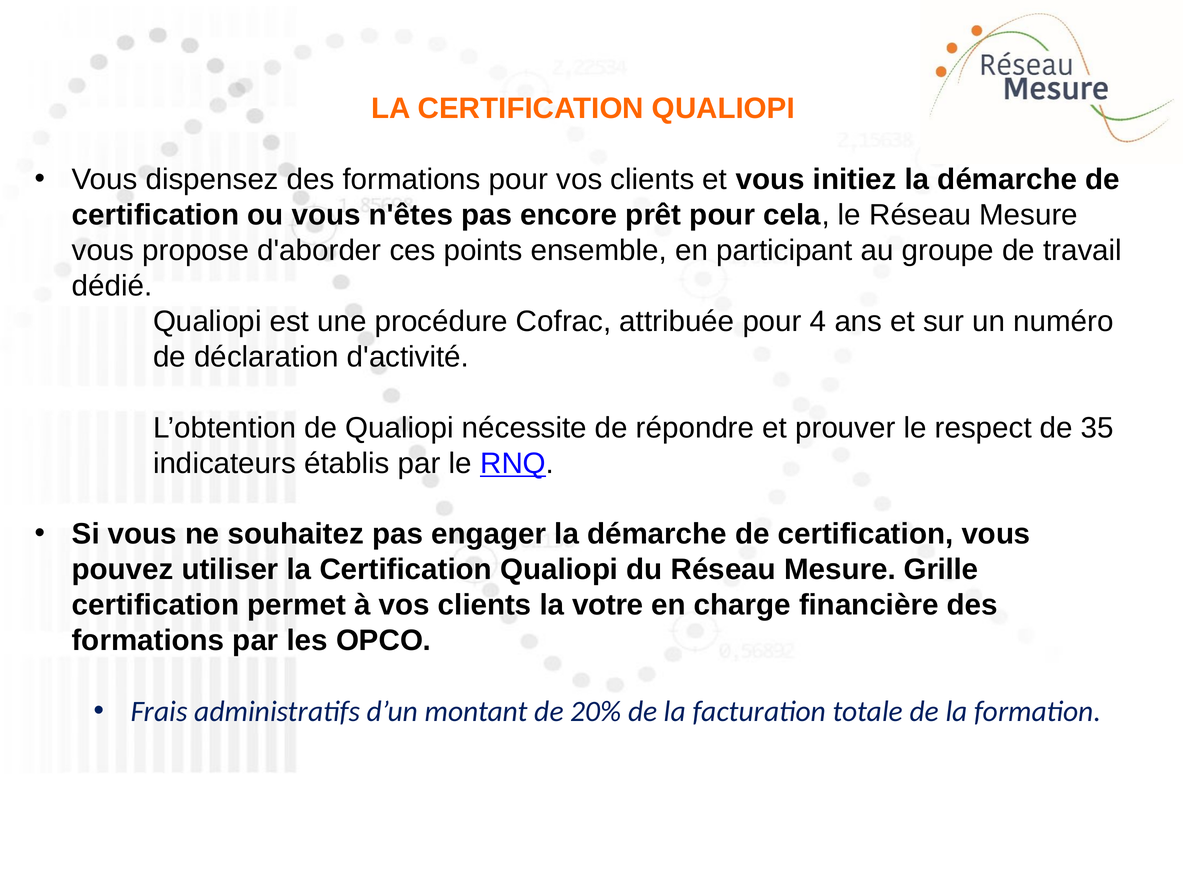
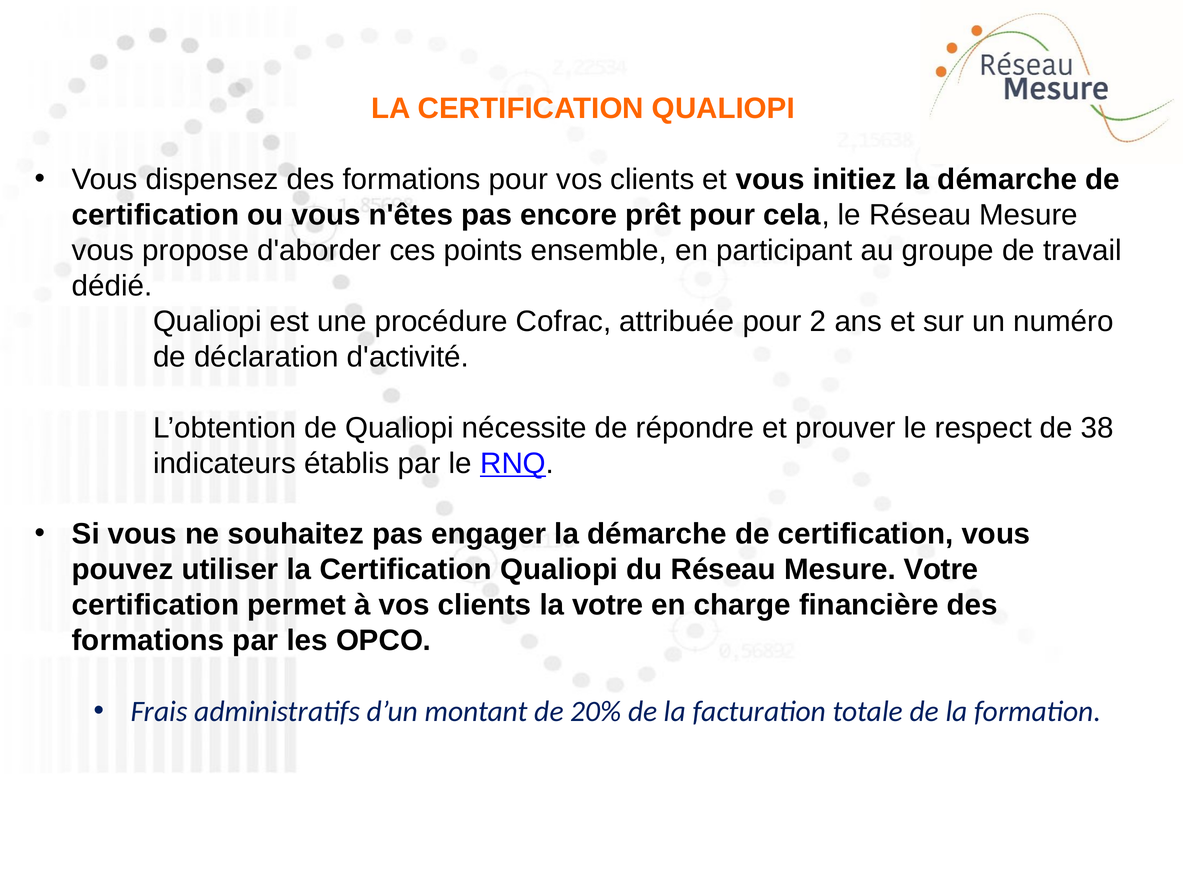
4: 4 -> 2
35: 35 -> 38
Mesure Grille: Grille -> Votre
